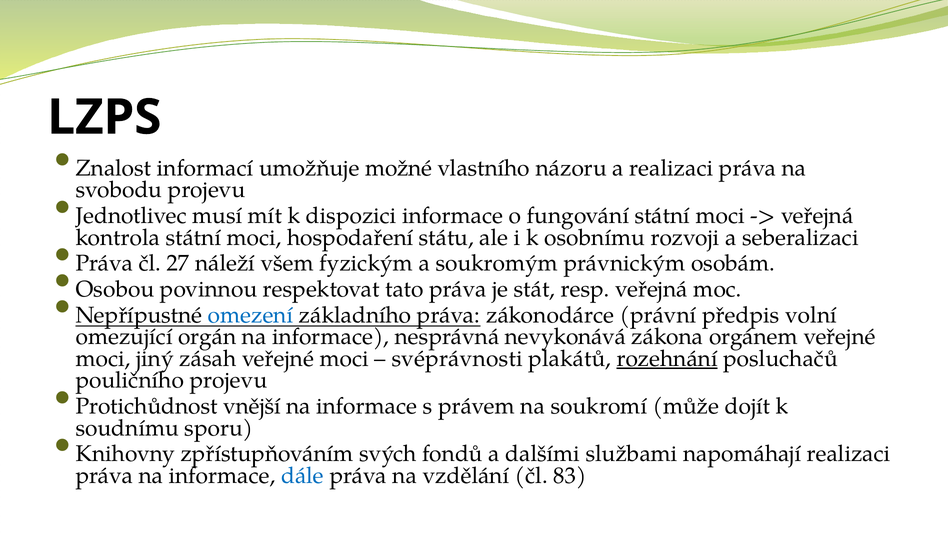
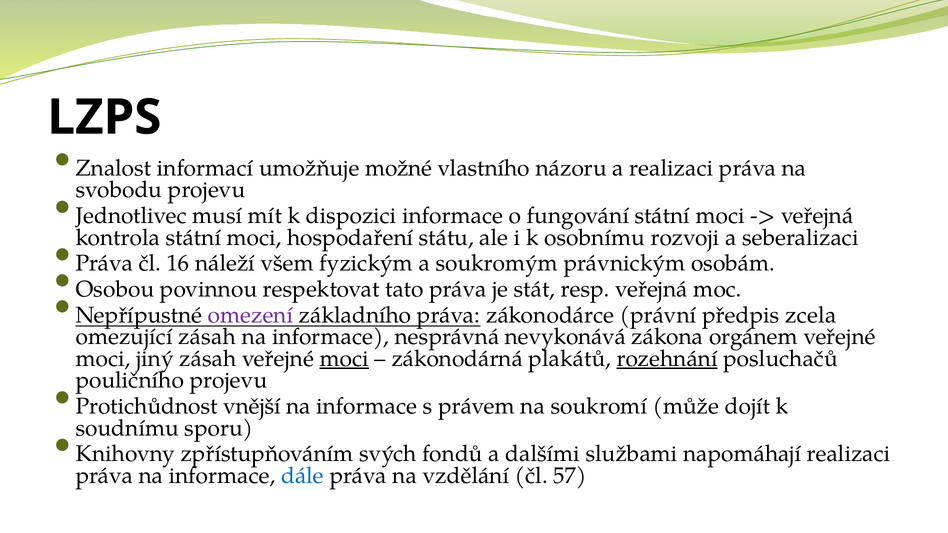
27: 27 -> 16
omezení colour: blue -> purple
volní: volní -> zcela
omezující orgán: orgán -> zásah
moci at (344, 359) underline: none -> present
svéprávnosti: svéprávnosti -> zákonodárná
83: 83 -> 57
